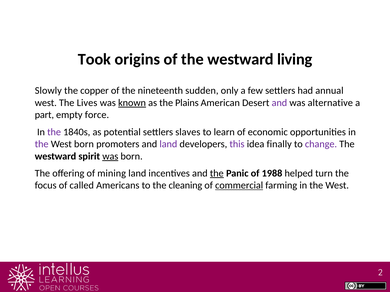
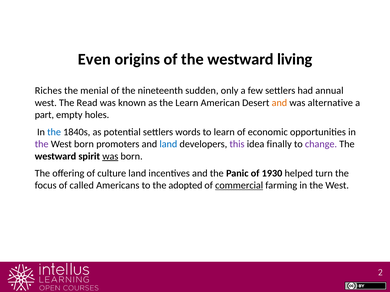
Took: Took -> Even
Slowly: Slowly -> Riches
copper: copper -> menial
Lives: Lives -> Read
known underline: present -> none
the Plains: Plains -> Learn
and at (279, 103) colour: purple -> orange
force: force -> holes
the at (54, 132) colour: purple -> blue
slaves: slaves -> words
land at (168, 144) colour: purple -> blue
mining: mining -> culture
the at (217, 174) underline: present -> none
1988: 1988 -> 1930
cleaning: cleaning -> adopted
